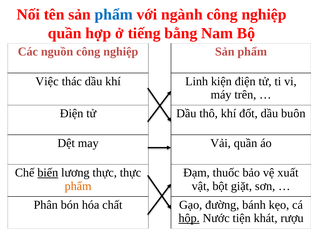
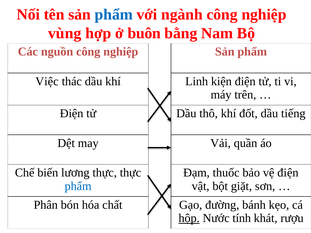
quần at (65, 33): quần -> vùng
tiếng: tiếng -> buôn
buôn: buôn -> tiếng
biến underline: present -> none
vệ xuất: xuất -> điện
phẩm at (78, 186) colour: orange -> blue
tiện: tiện -> tính
